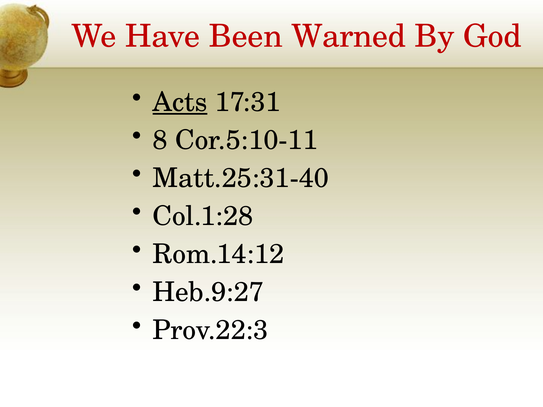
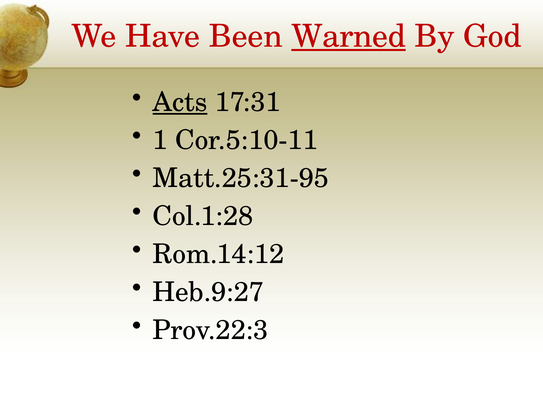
Warned underline: none -> present
8: 8 -> 1
Matt.25:31-40: Matt.25:31-40 -> Matt.25:31-95
